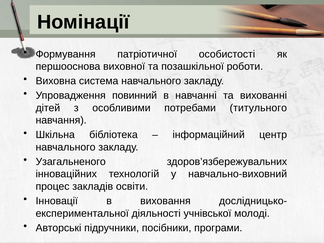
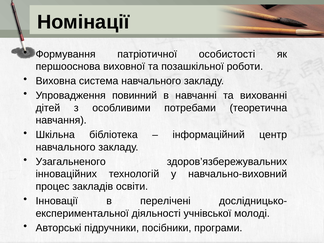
титульного: титульного -> теоретична
виховання: виховання -> перелічені
